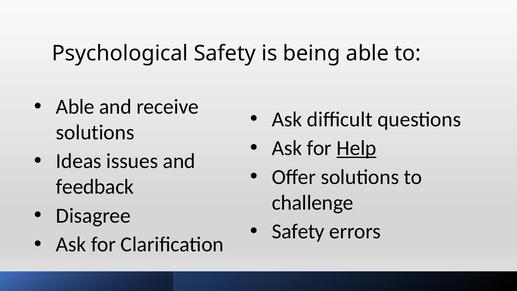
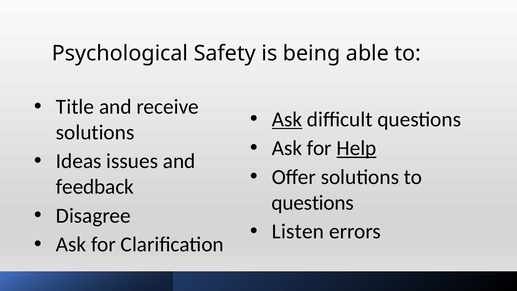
Able at (75, 107): Able -> Title
Ask at (287, 119) underline: none -> present
challenge at (313, 202): challenge -> questions
Safety at (298, 231): Safety -> Listen
